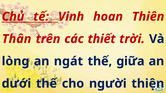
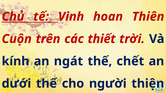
Thân: Thân -> Cuộn
lòng: lòng -> kính
giữa: giữa -> chết
